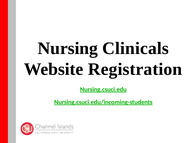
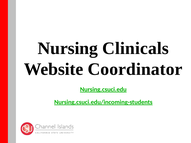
Registration: Registration -> Coordinator
